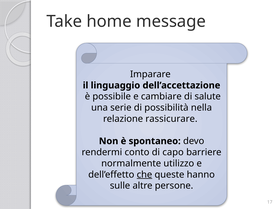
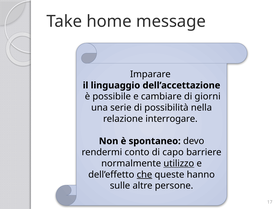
salute: salute -> giorni
rassicurare: rassicurare -> interrogare
utilizzo underline: none -> present
